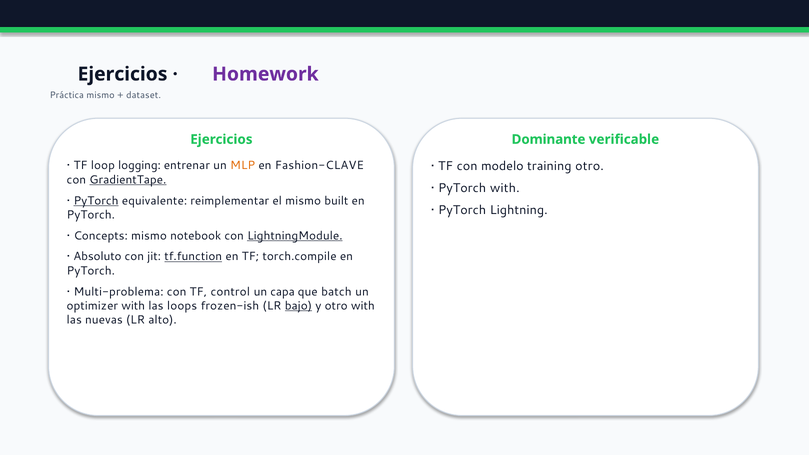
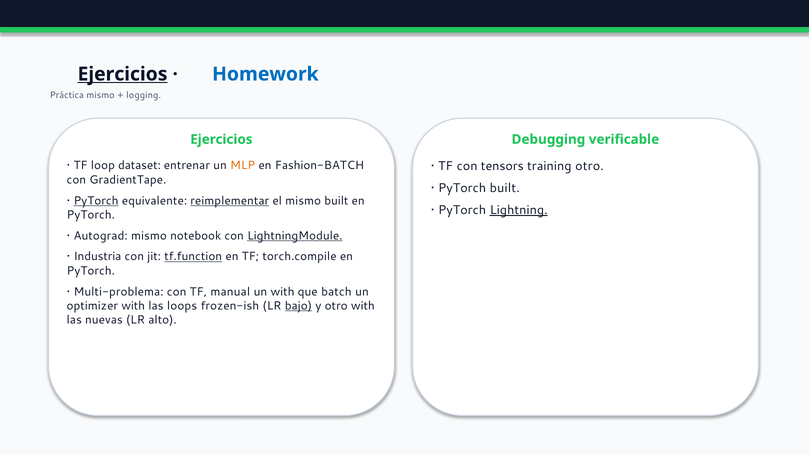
Ejercicios at (123, 74) underline: none -> present
Homework colour: purple -> blue
dataset: dataset -> logging
Dominante: Dominante -> Debugging
logging: logging -> dataset
Fashion-CLAVE: Fashion-CLAVE -> Fashion-BATCH
modelo: modelo -> tensors
GradientTape underline: present -> none
PyTorch with: with -> built
reimplementar underline: none -> present
Lightning underline: none -> present
Concepts: Concepts -> Autograd
Absoluto: Absoluto -> Industria
control: control -> manual
un capa: capa -> with
